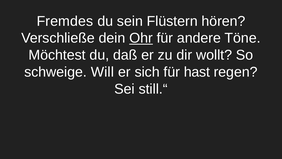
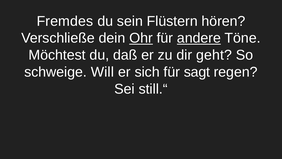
andere underline: none -> present
wollt: wollt -> geht
hast: hast -> sagt
